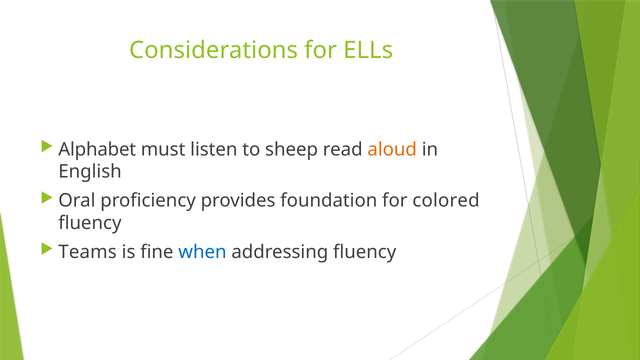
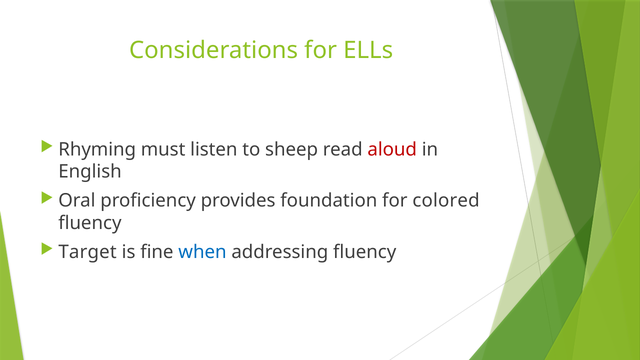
Alphabet: Alphabet -> Rhyming
aloud colour: orange -> red
Teams: Teams -> Target
